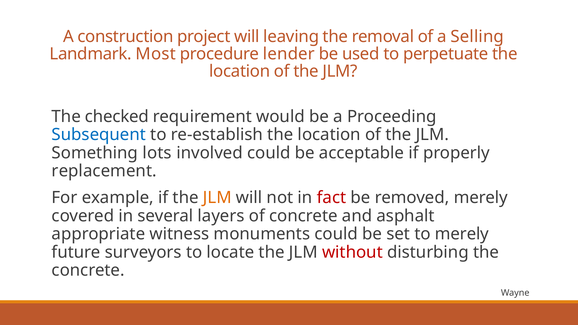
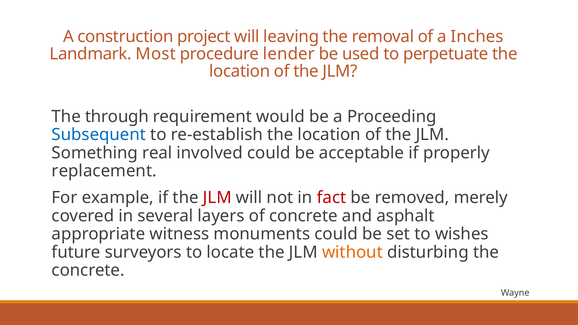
Selling: Selling -> Inches
checked: checked -> through
lots: lots -> real
JLM at (217, 198) colour: orange -> red
to merely: merely -> wishes
without colour: red -> orange
